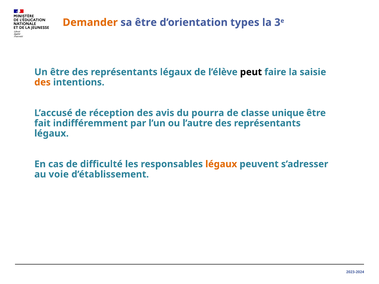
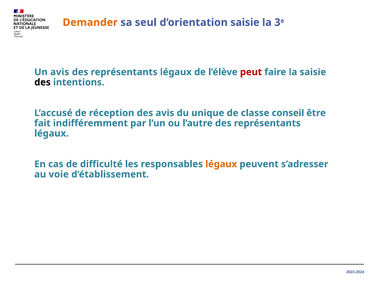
sa être: être -> seul
d’orientation types: types -> saisie
Un être: être -> avis
peut colour: black -> red
des at (42, 82) colour: orange -> black
pourra: pourra -> unique
unique: unique -> conseil
